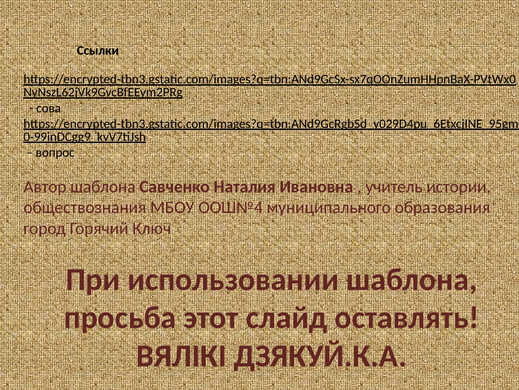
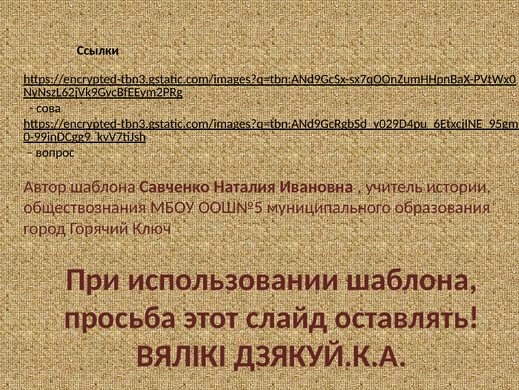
ООШ№4: ООШ№4 -> ООШ№5
